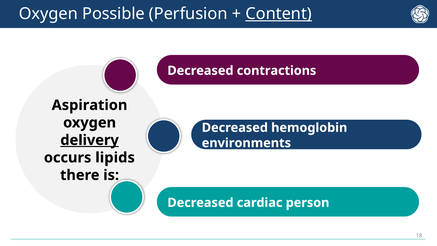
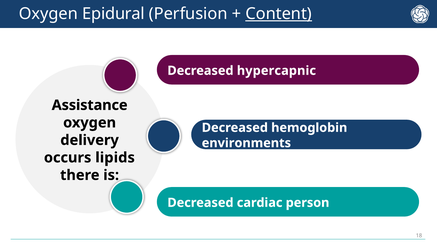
Possible: Possible -> Epidural
contractions: contractions -> hypercapnic
Aspiration: Aspiration -> Assistance
delivery underline: present -> none
